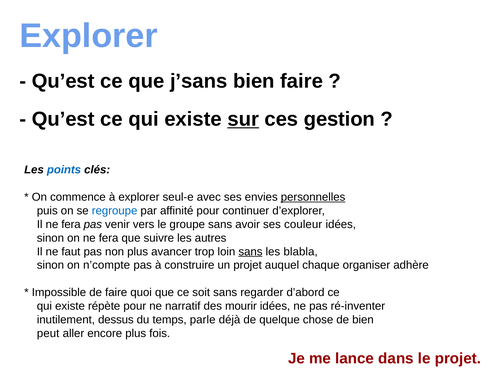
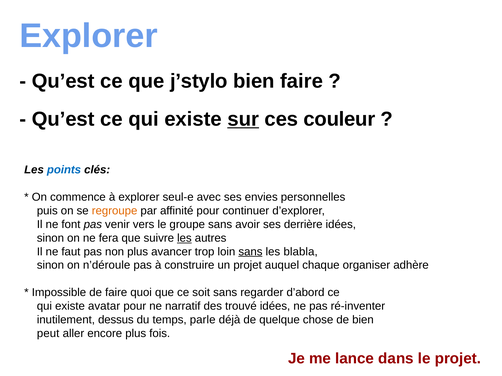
j’sans: j’sans -> j’stylo
gestion: gestion -> couleur
personnelles underline: present -> none
regroupe colour: blue -> orange
Il ne fera: fera -> font
couleur: couleur -> derrière
les at (184, 238) underline: none -> present
n’compte: n’compte -> n’déroule
répète: répète -> avatar
mourir: mourir -> trouvé
